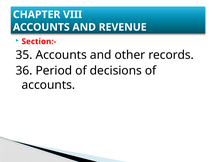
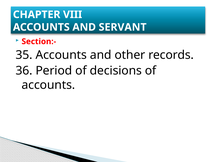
REVENUE: REVENUE -> SERVANT
